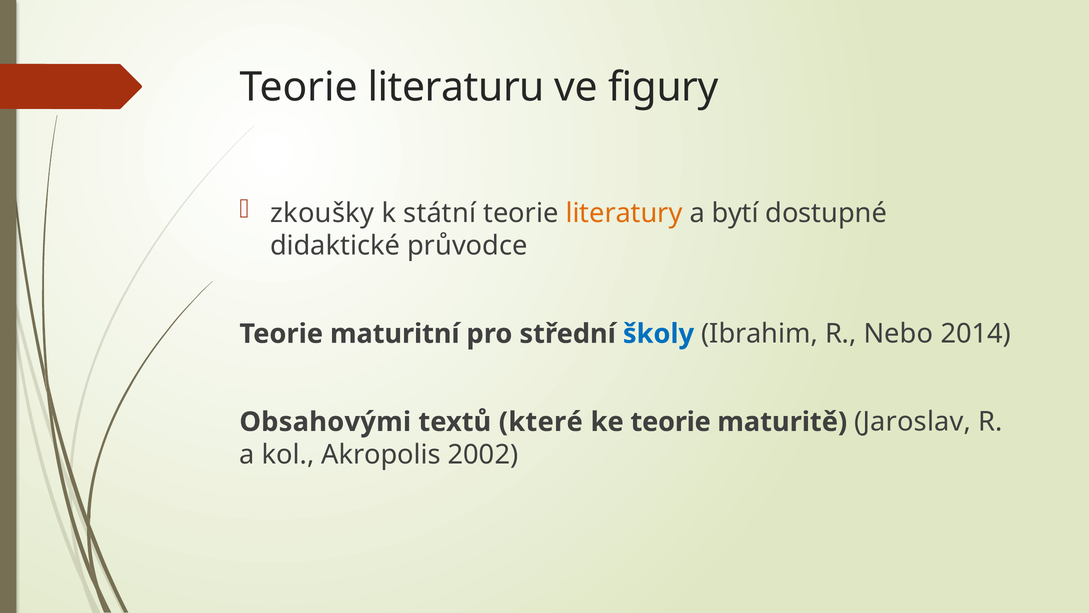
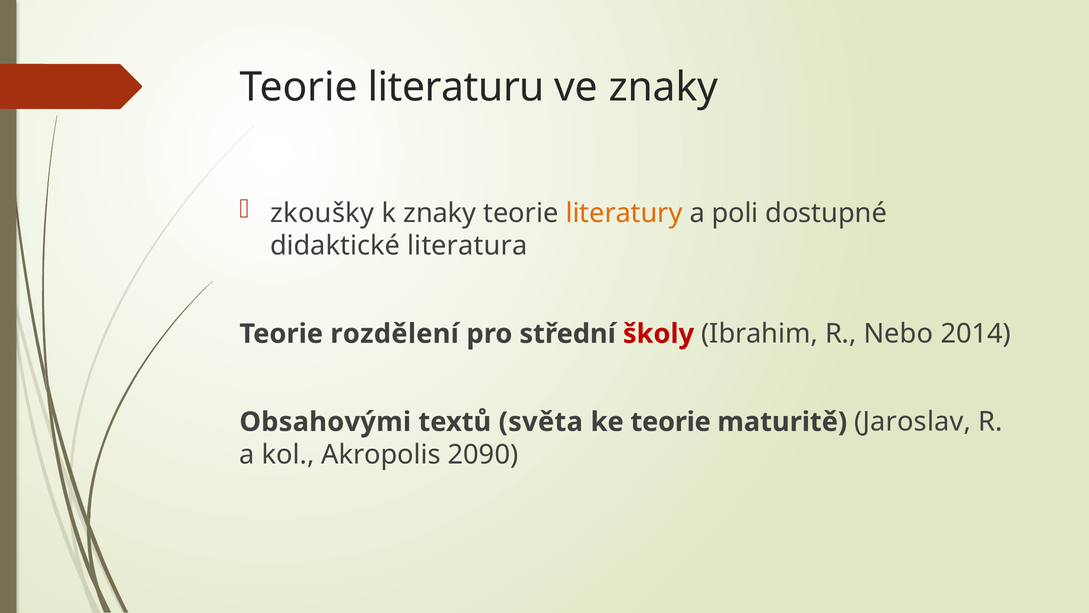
ve figury: figury -> znaky
k státní: státní -> znaky
bytí: bytí -> poli
průvodce: průvodce -> literatura
maturitní: maturitní -> rozdělení
školy colour: blue -> red
které: které -> světa
2002: 2002 -> 2090
